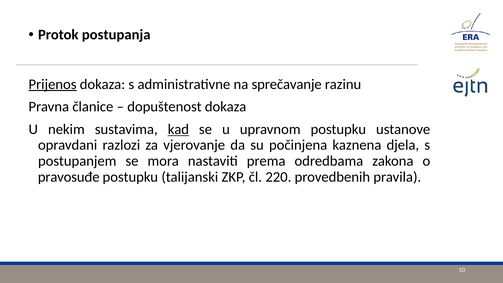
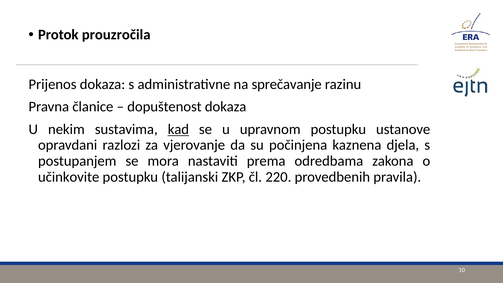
postupanja: postupanja -> prouzročila
Prijenos underline: present -> none
pravosuđe: pravosuđe -> učinkovite
